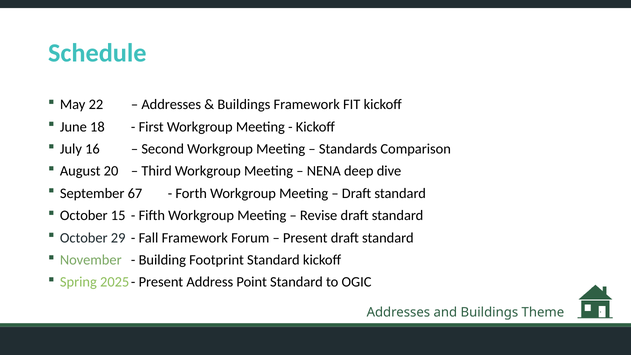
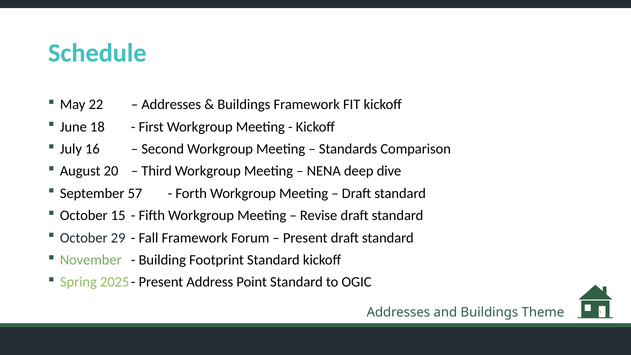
67: 67 -> 57
